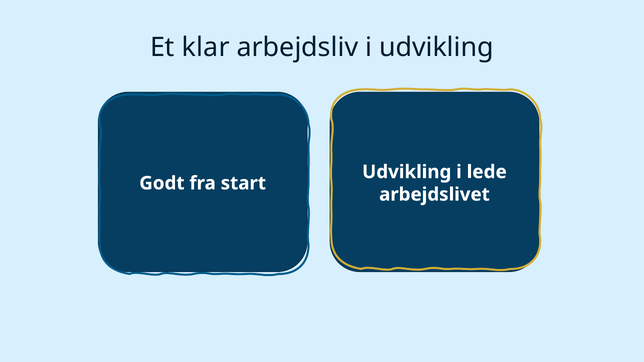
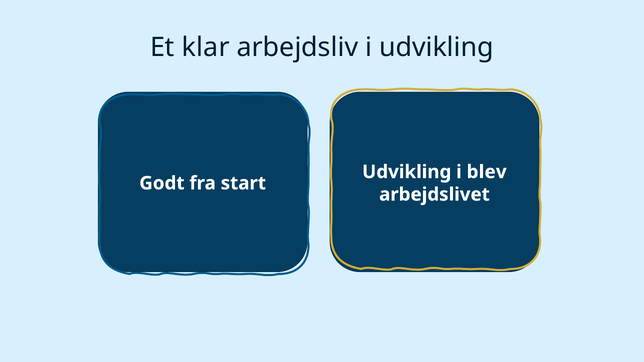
lede: lede -> blev
